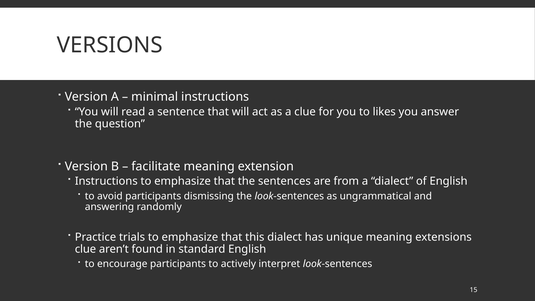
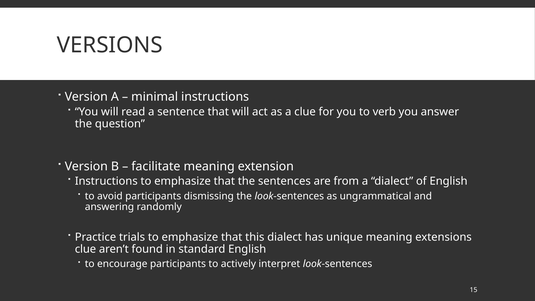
likes: likes -> verb
